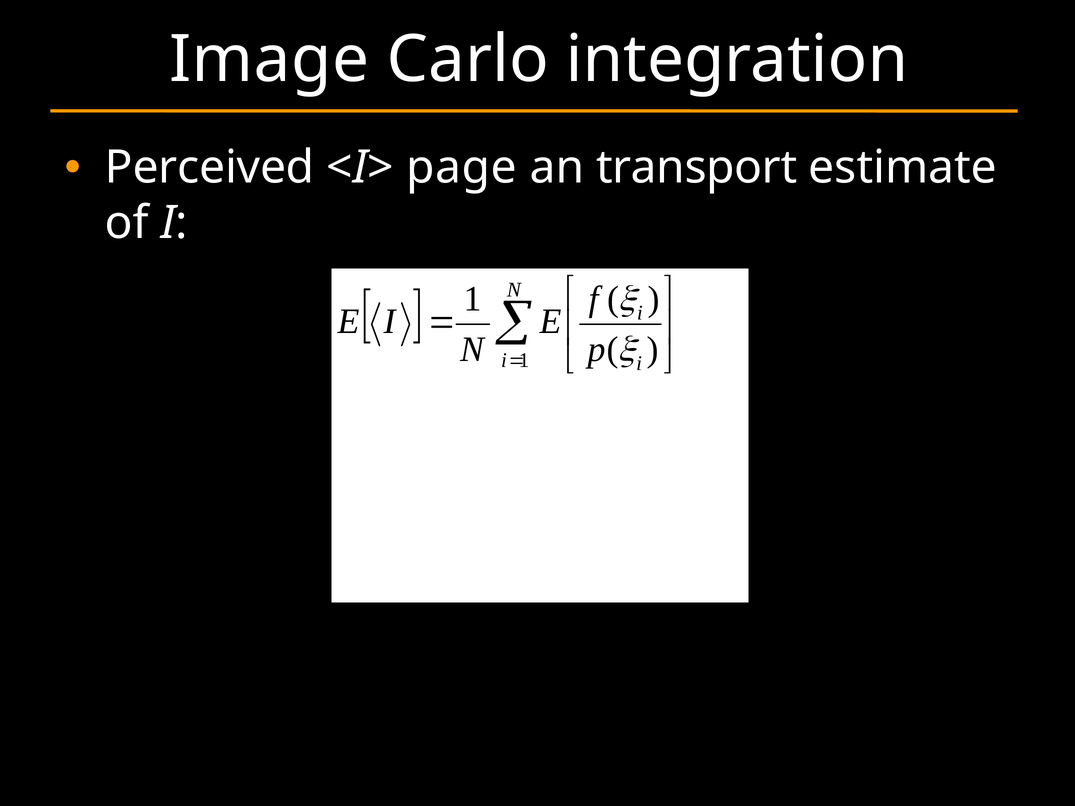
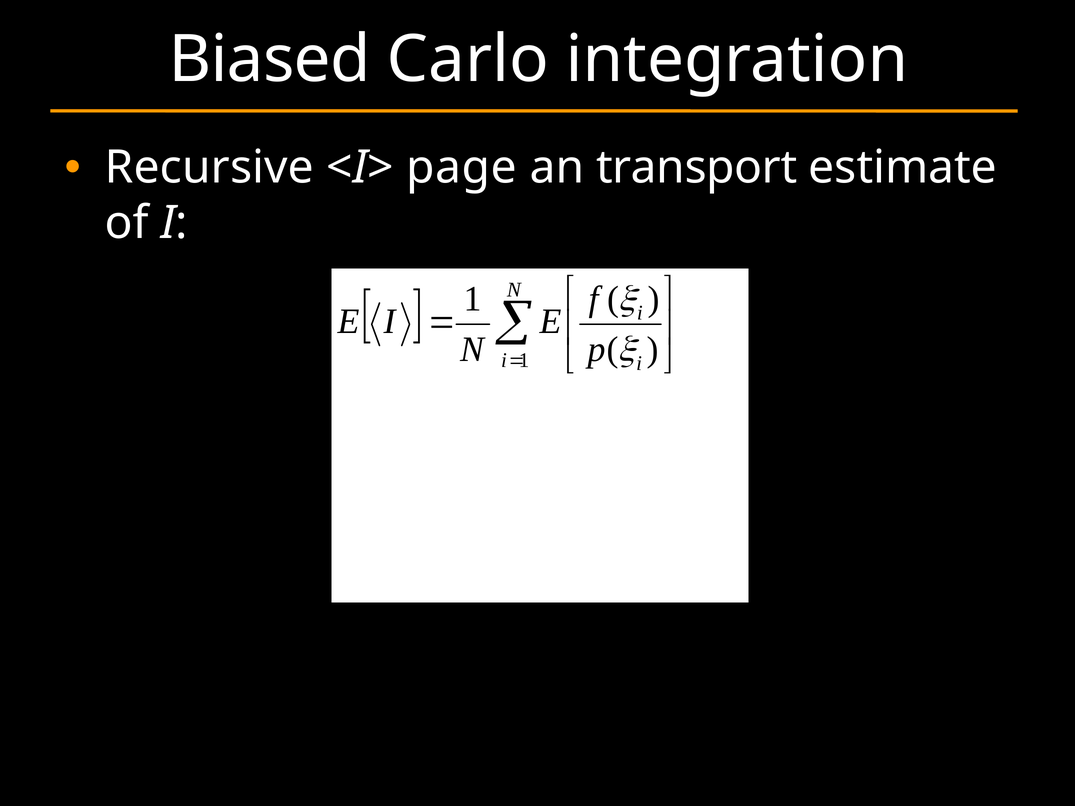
Image: Image -> Biased
Perceived: Perceived -> Recursive
